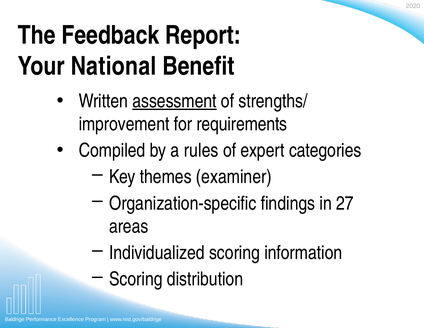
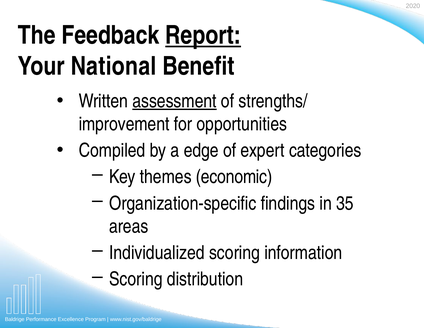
Report underline: none -> present
requirements: requirements -> opportunities
rules: rules -> edge
examiner: examiner -> economic
27: 27 -> 35
